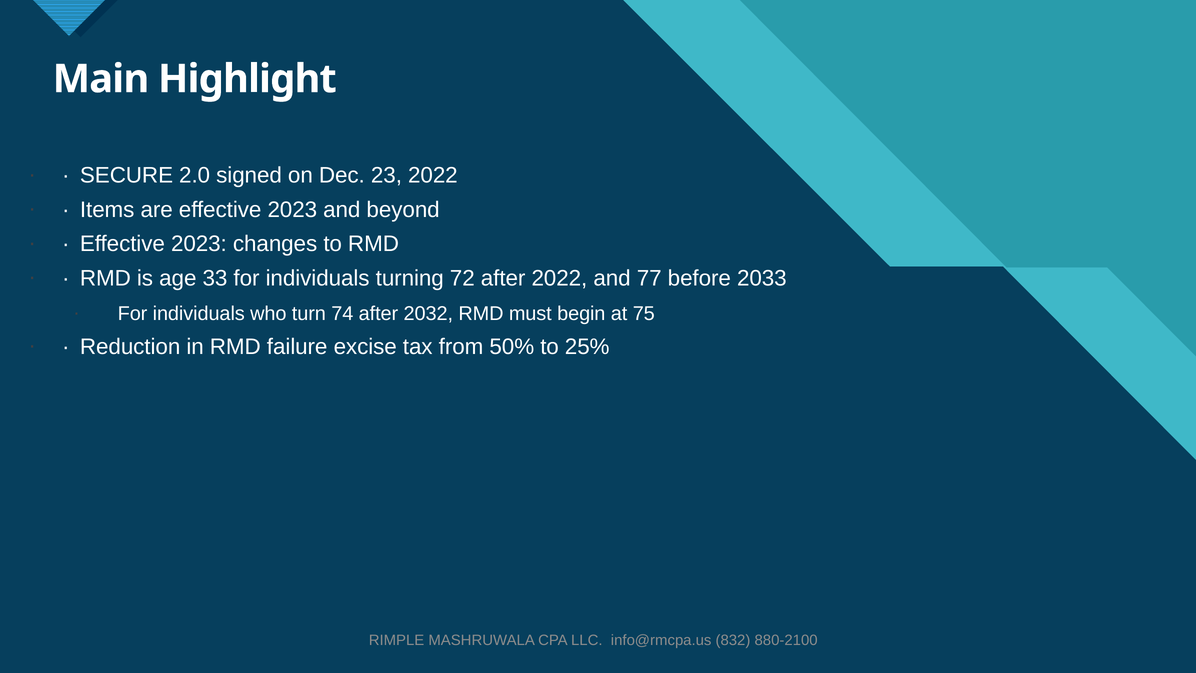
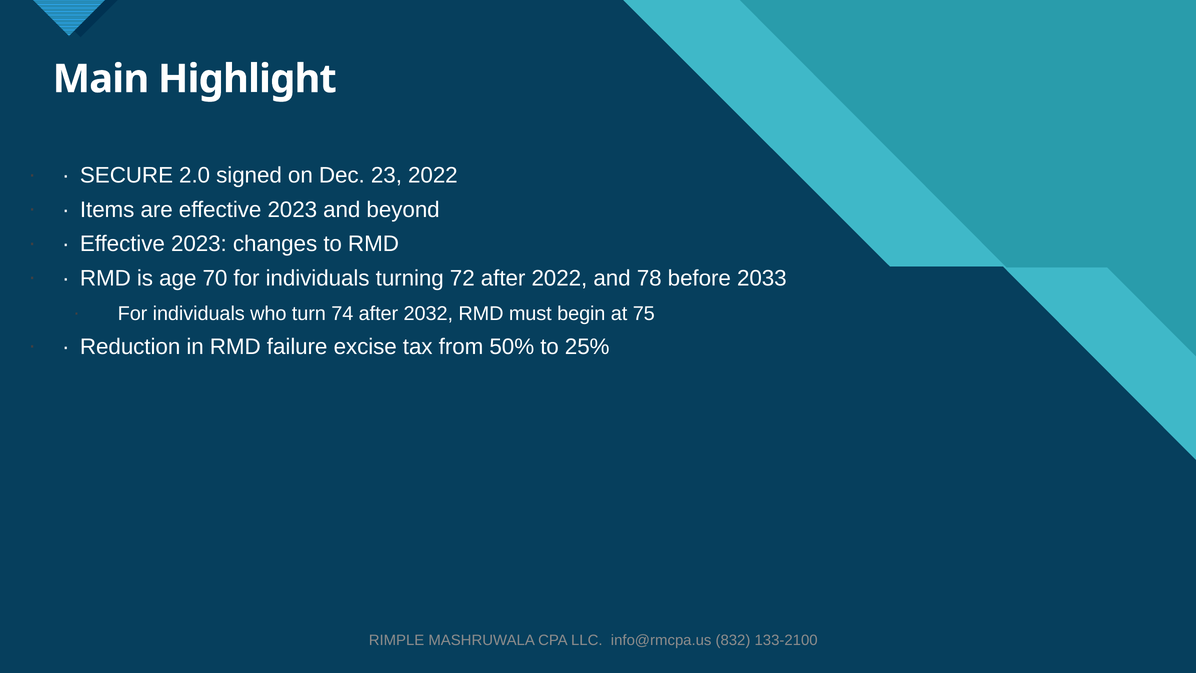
33: 33 -> 70
77: 77 -> 78
880-2100: 880-2100 -> 133-2100
